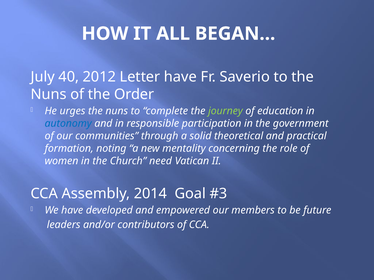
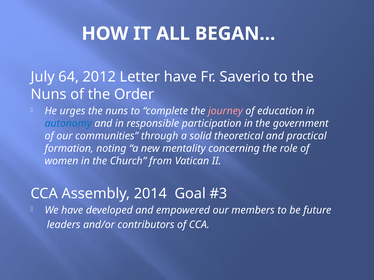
40: 40 -> 64
journey colour: light green -> pink
need: need -> from
